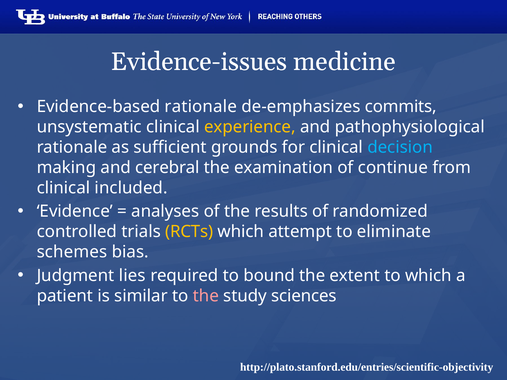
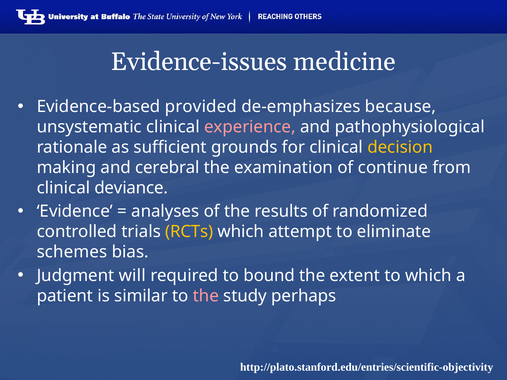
Evidence-based rationale: rationale -> provided
commits: commits -> because
experience colour: yellow -> pink
decision colour: light blue -> yellow
included: included -> deviance
lies: lies -> will
sciences: sciences -> perhaps
